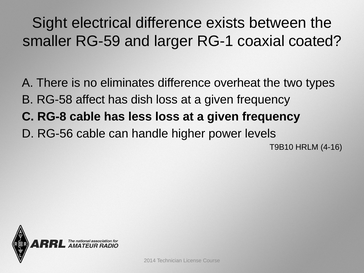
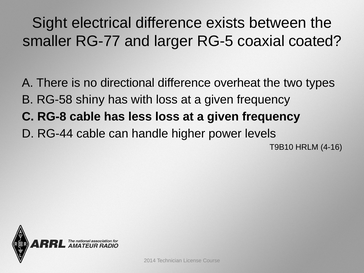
RG-59: RG-59 -> RG-77
RG-1: RG-1 -> RG-5
eliminates: eliminates -> directional
affect: affect -> shiny
dish: dish -> with
RG-56: RG-56 -> RG-44
